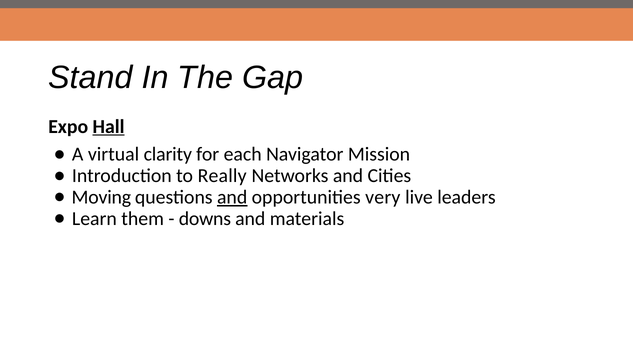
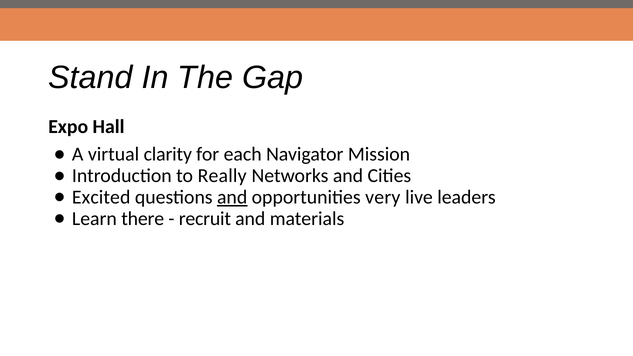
Hall underline: present -> none
Moving: Moving -> Excited
them: them -> there
downs: downs -> recruit
